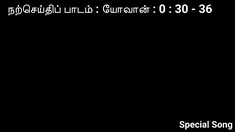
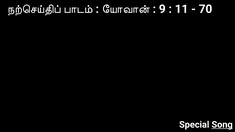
0: 0 -> 9
30: 30 -> 11
36: 36 -> 70
Song underline: none -> present
